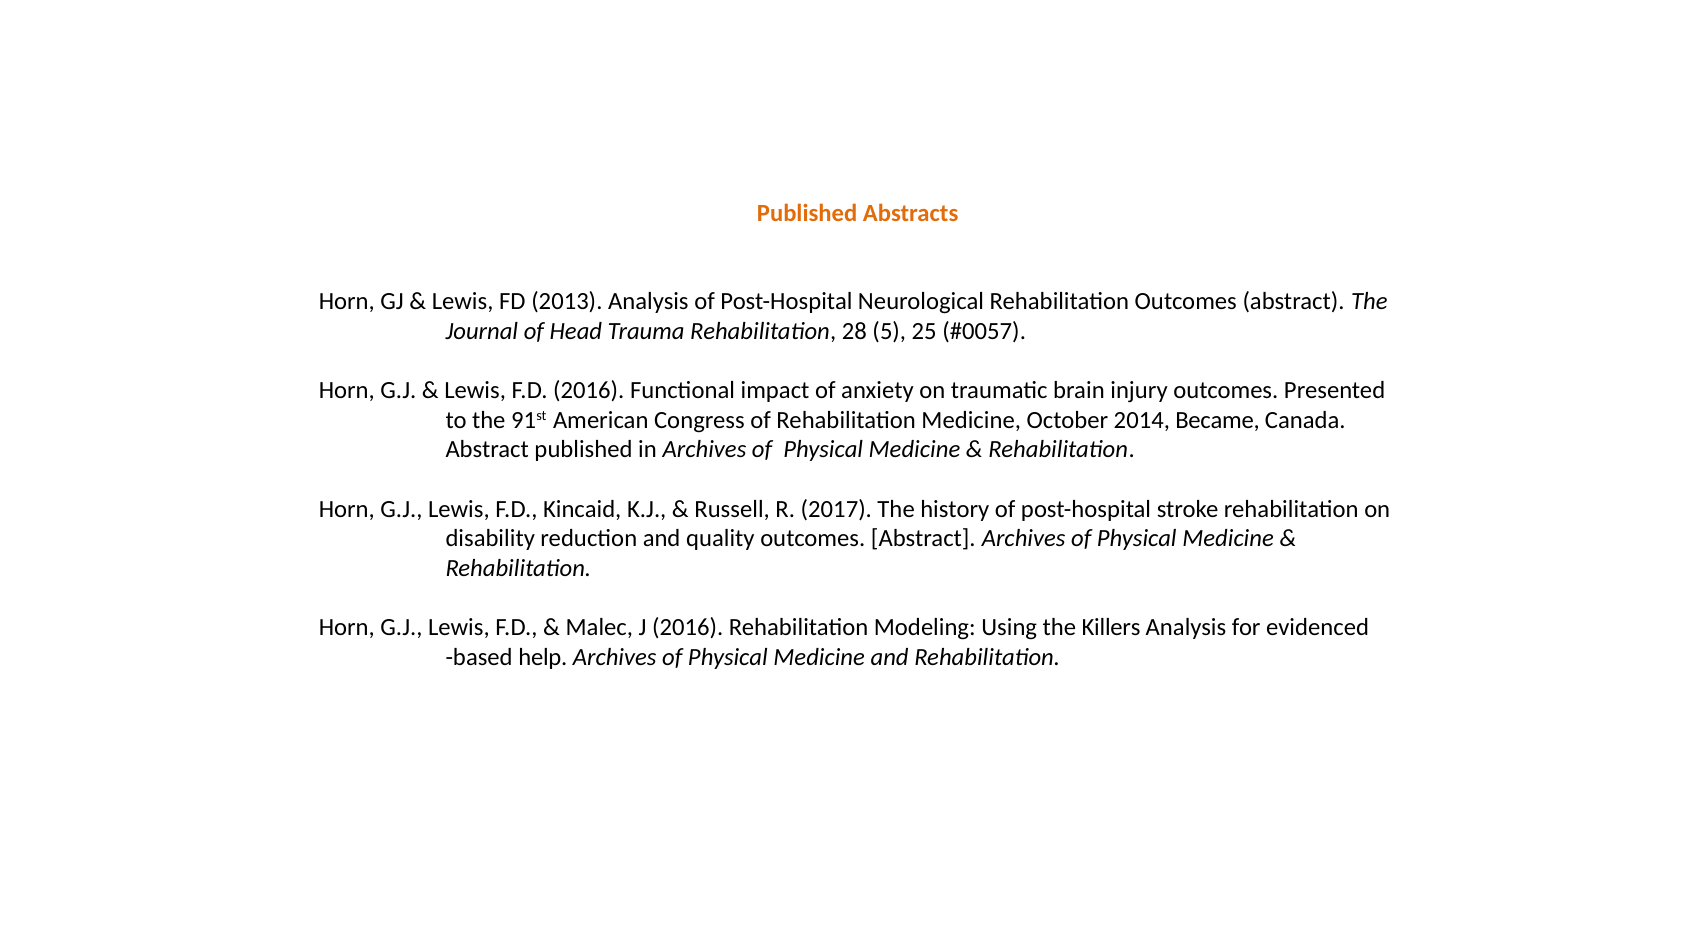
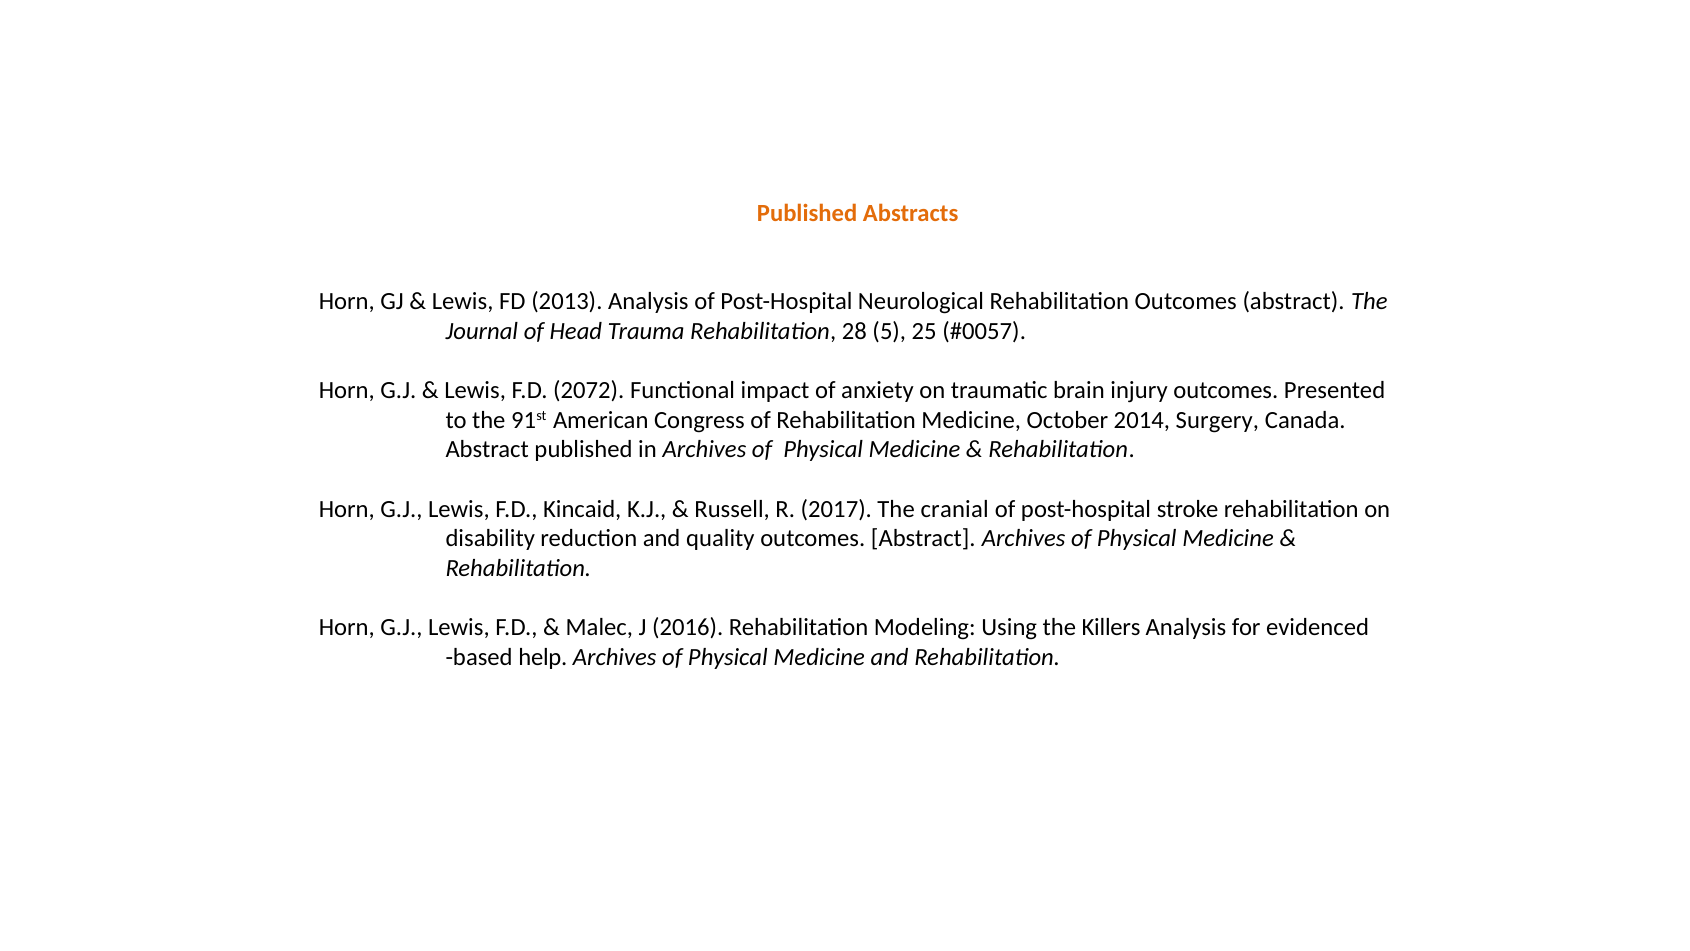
F.D 2016: 2016 -> 2072
Became: Became -> Surgery
history: history -> cranial
